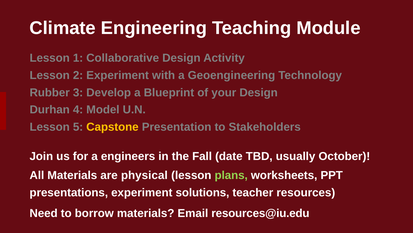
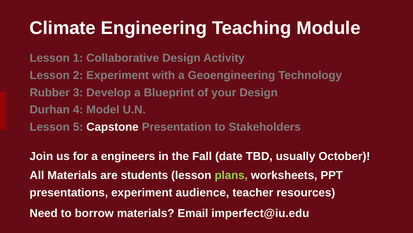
Capstone colour: yellow -> white
physical: physical -> students
solutions: solutions -> audience
resources@iu.edu: resources@iu.edu -> imperfect@iu.edu
